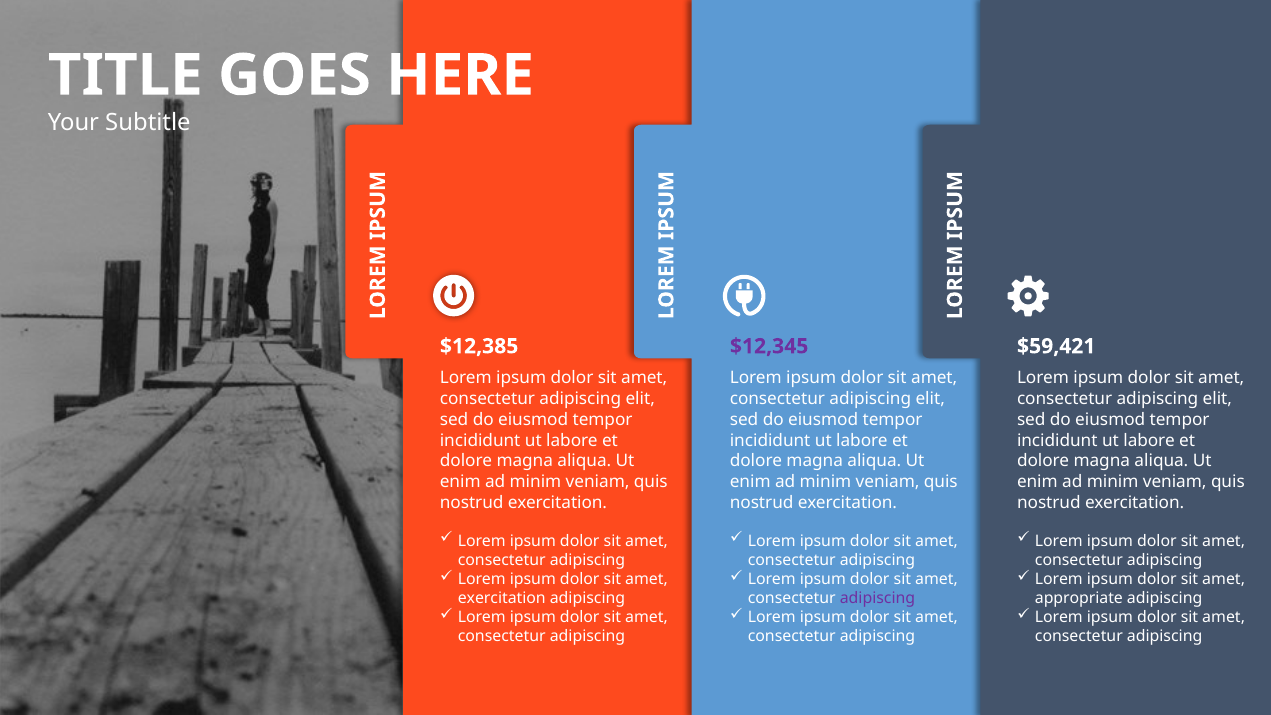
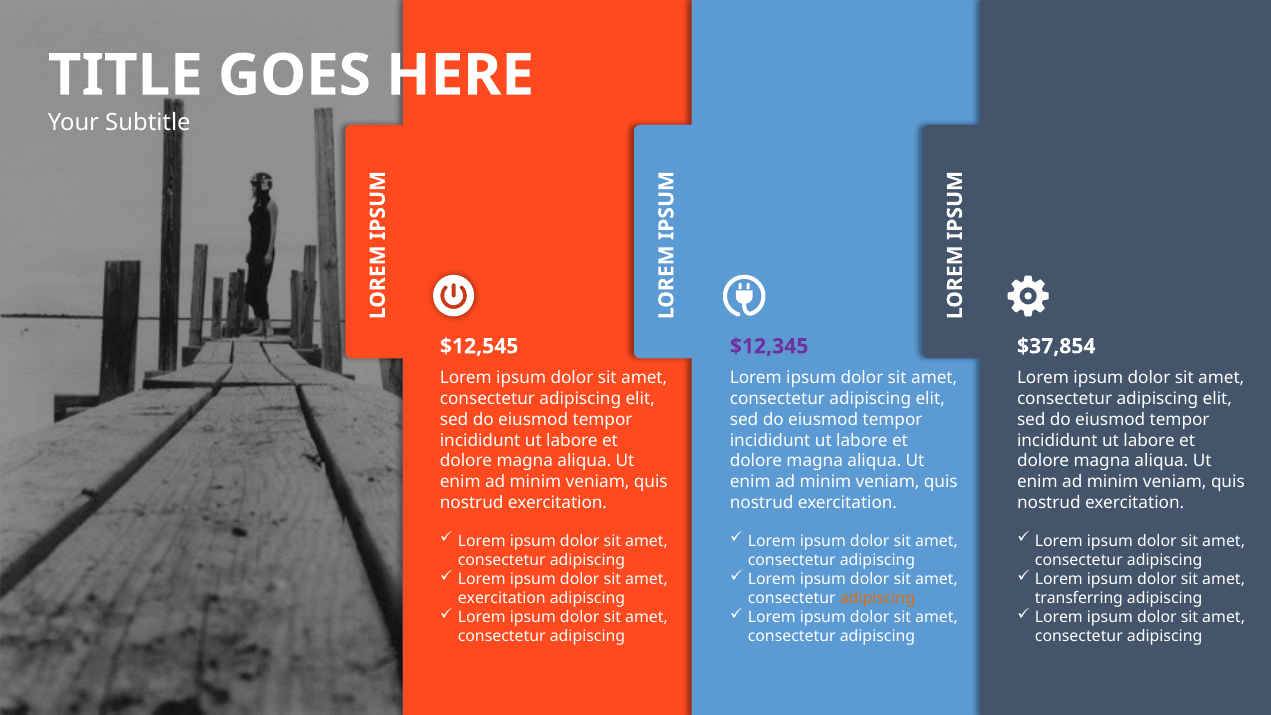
$12,385: $12,385 -> $12,545
$59,421: $59,421 -> $37,854
adipiscing at (878, 598) colour: purple -> orange
appropriate: appropriate -> transferring
